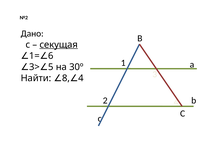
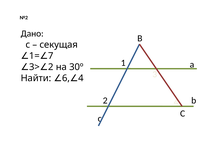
секущая underline: present -> none
6: 6 -> 7
5 at (51, 67): 5 -> 2
8: 8 -> 6
